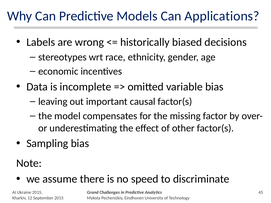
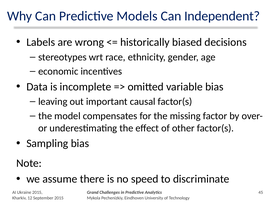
Applications: Applications -> Independent
